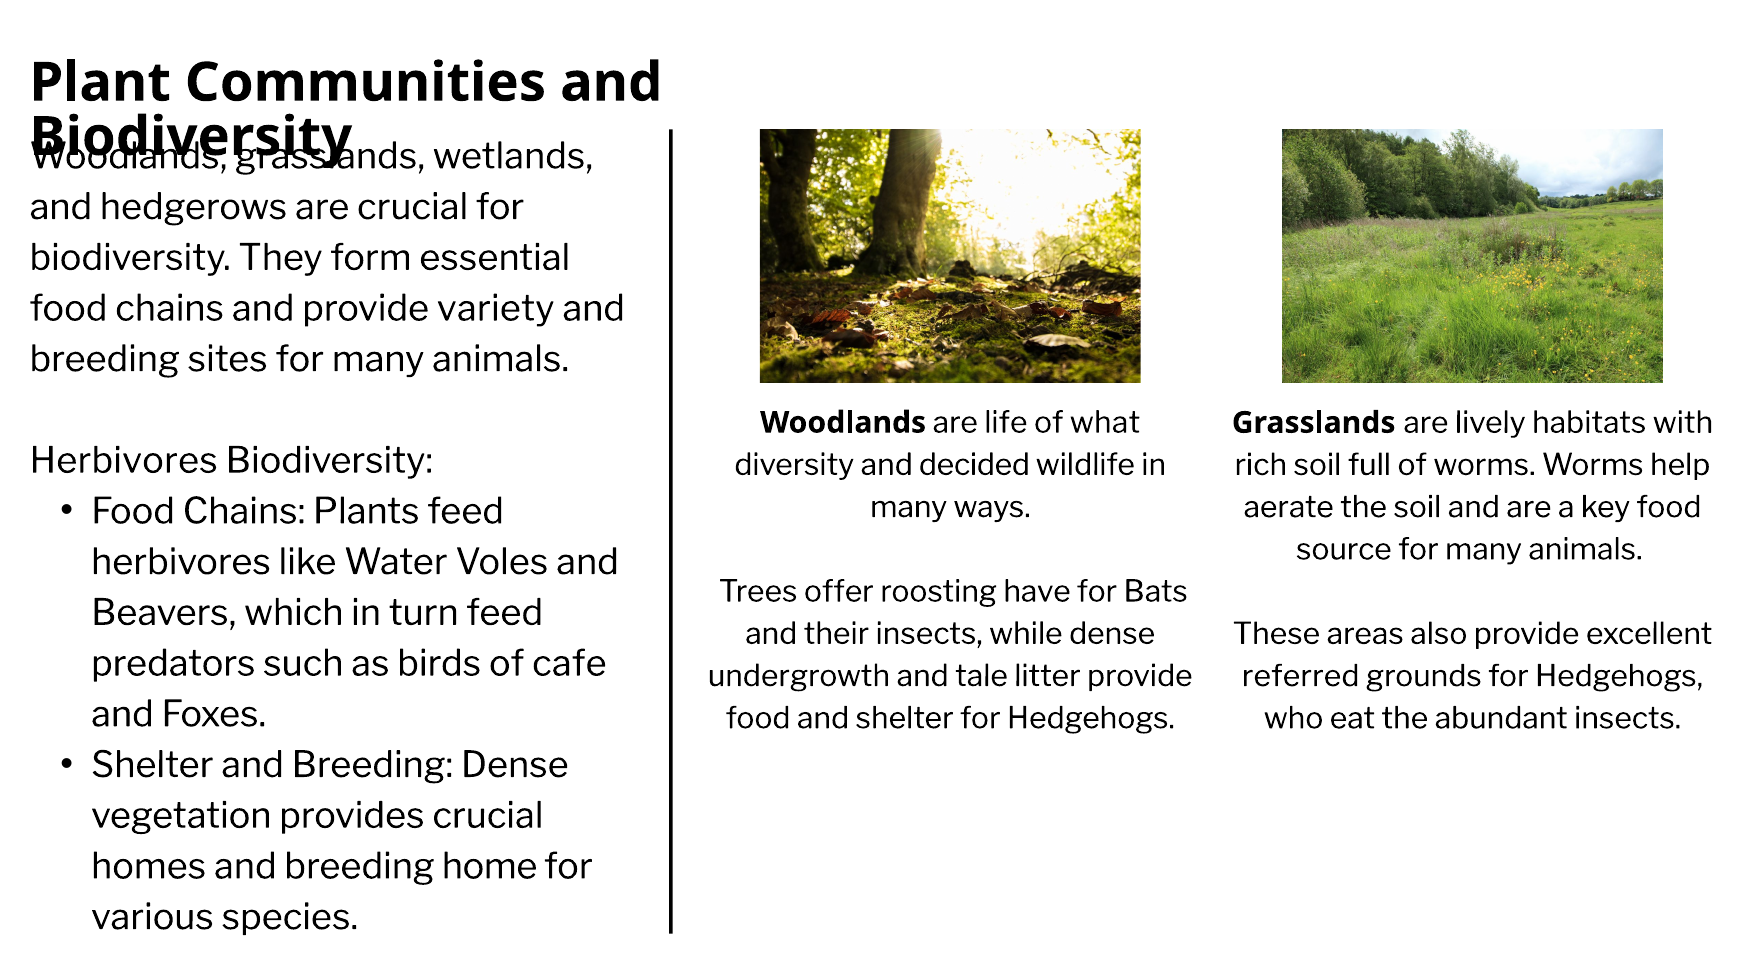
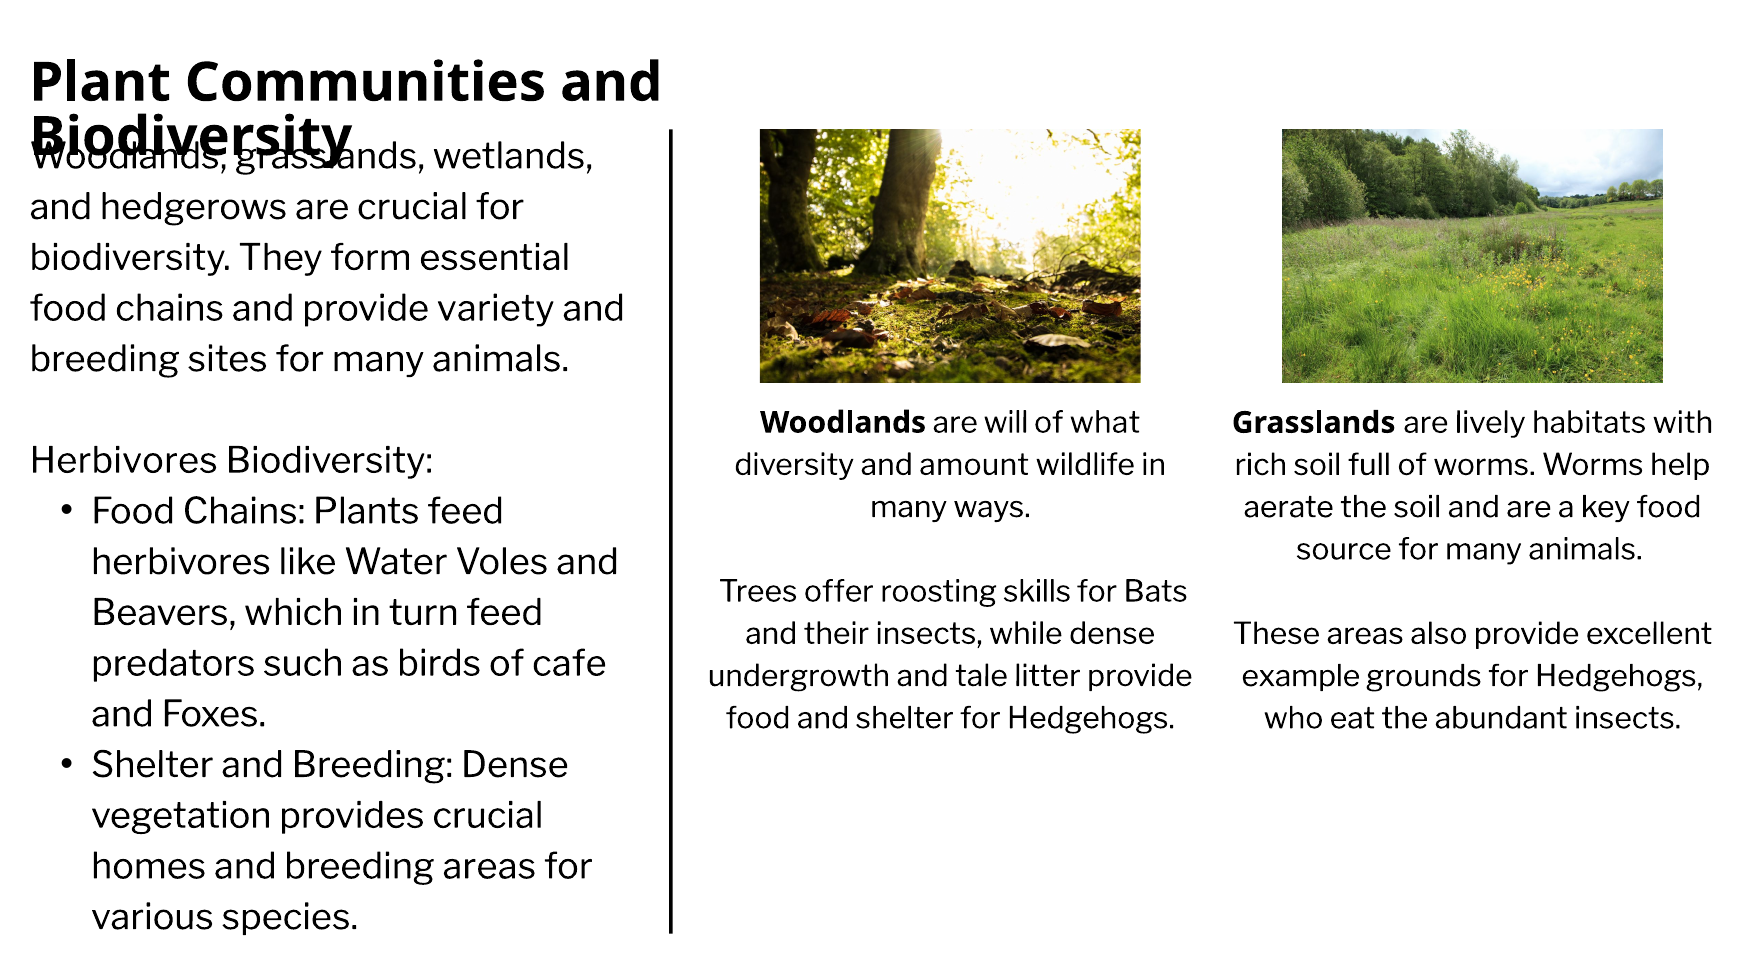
life: life -> will
decided: decided -> amount
have: have -> skills
referred: referred -> example
breeding home: home -> areas
